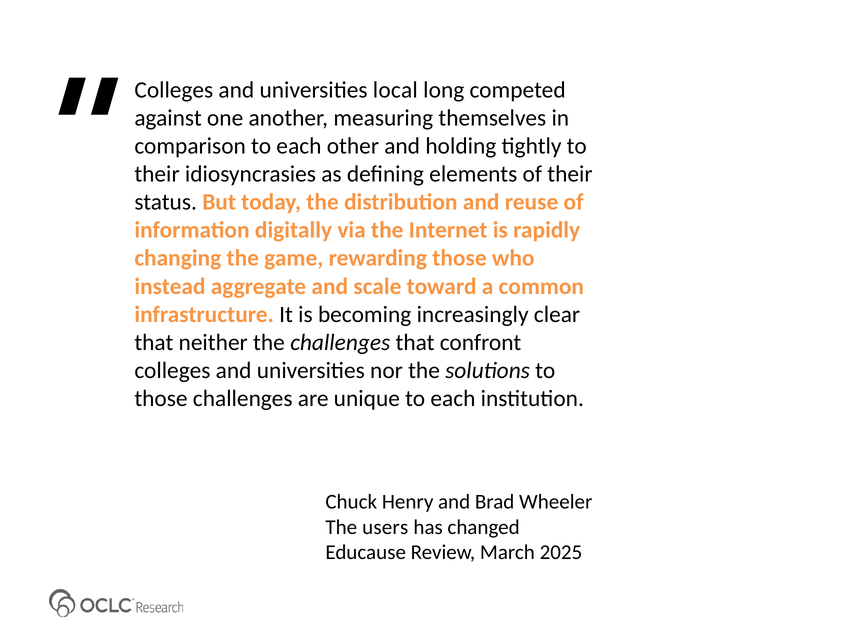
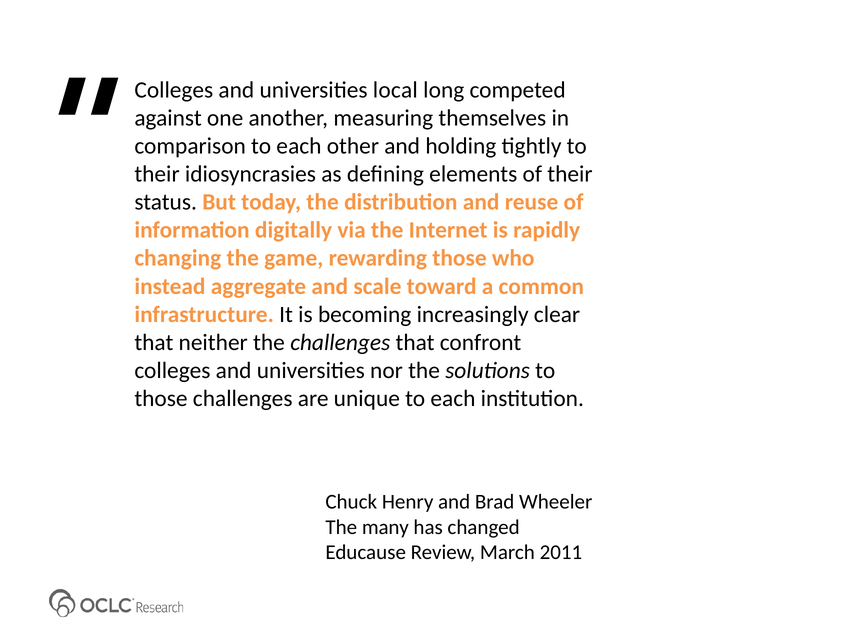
users: users -> many
2025: 2025 -> 2011
